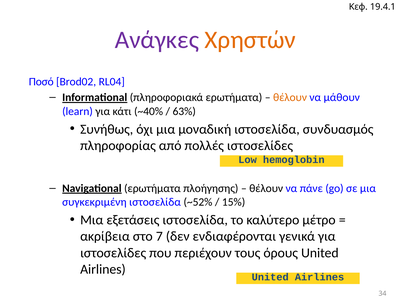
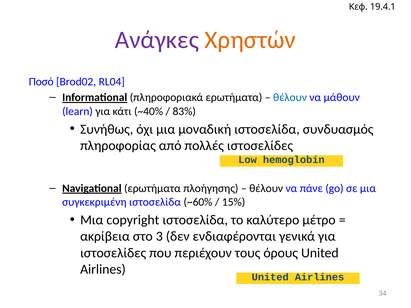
θέλουν at (290, 98) colour: orange -> blue
63%: 63% -> 83%
~52%: ~52% -> ~60%
εξετάσεις: εξετάσεις -> copyright
7: 7 -> 3
